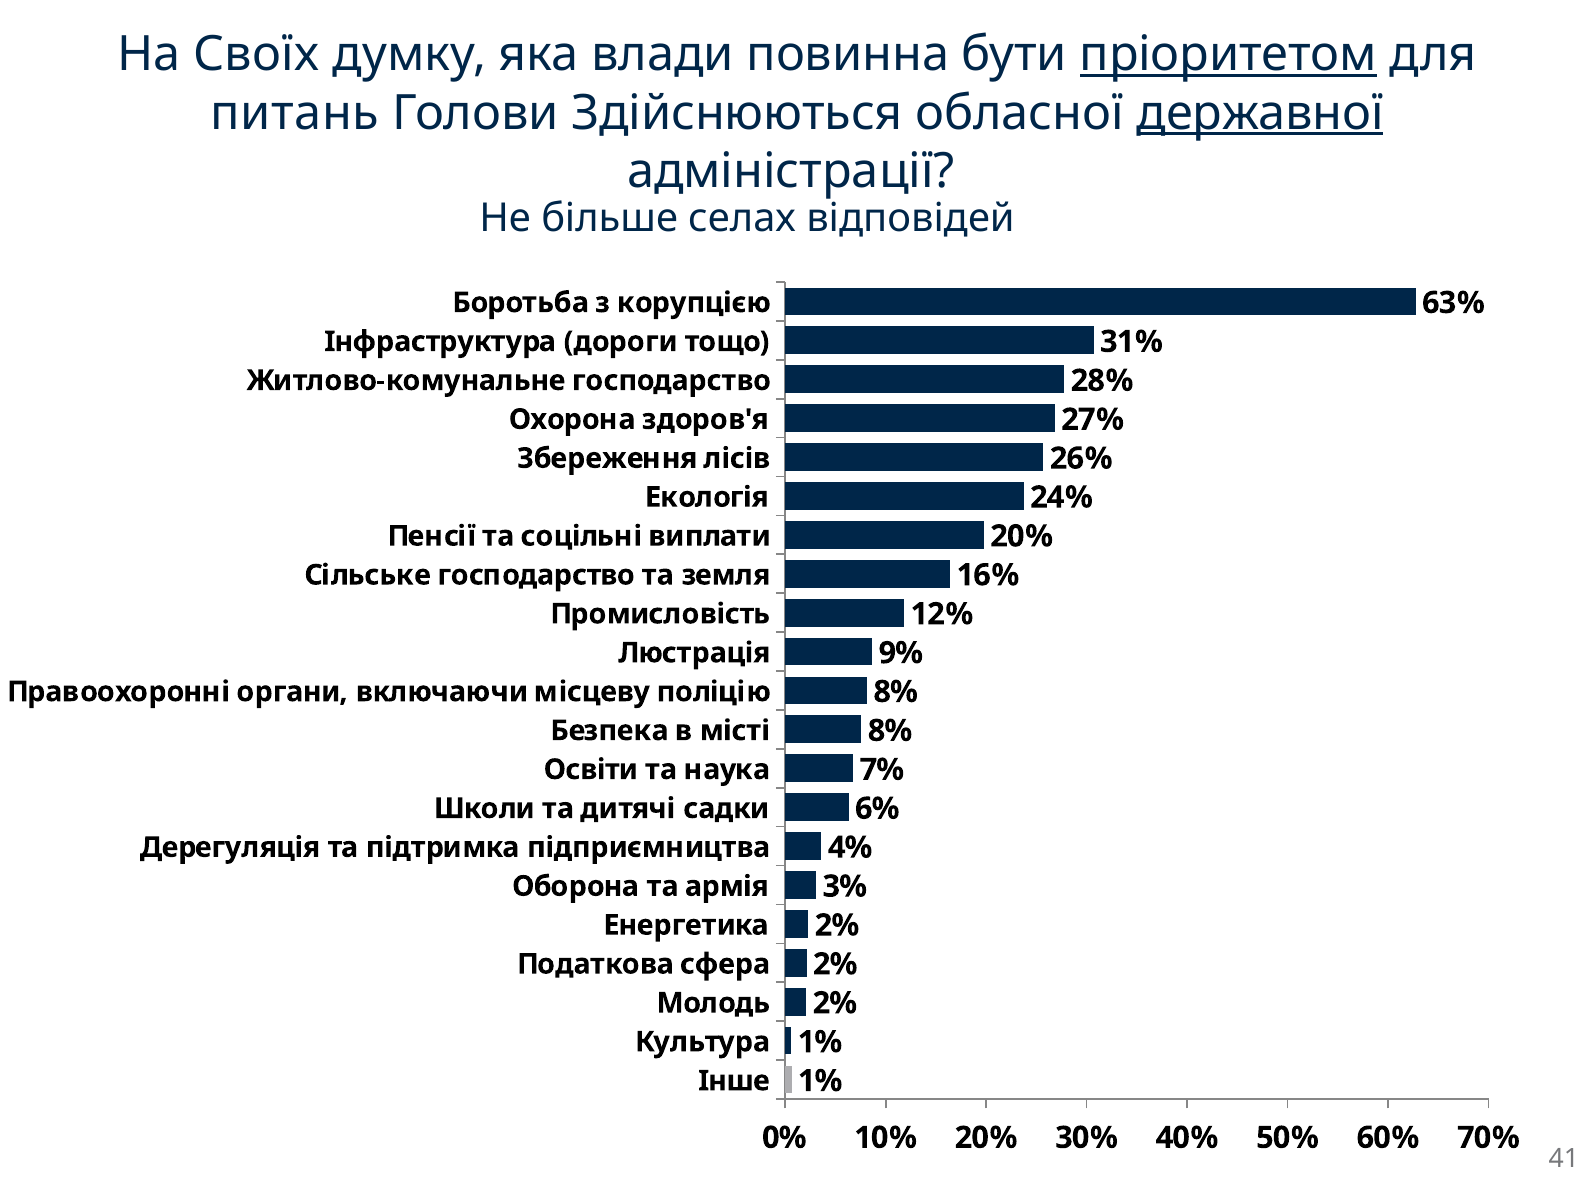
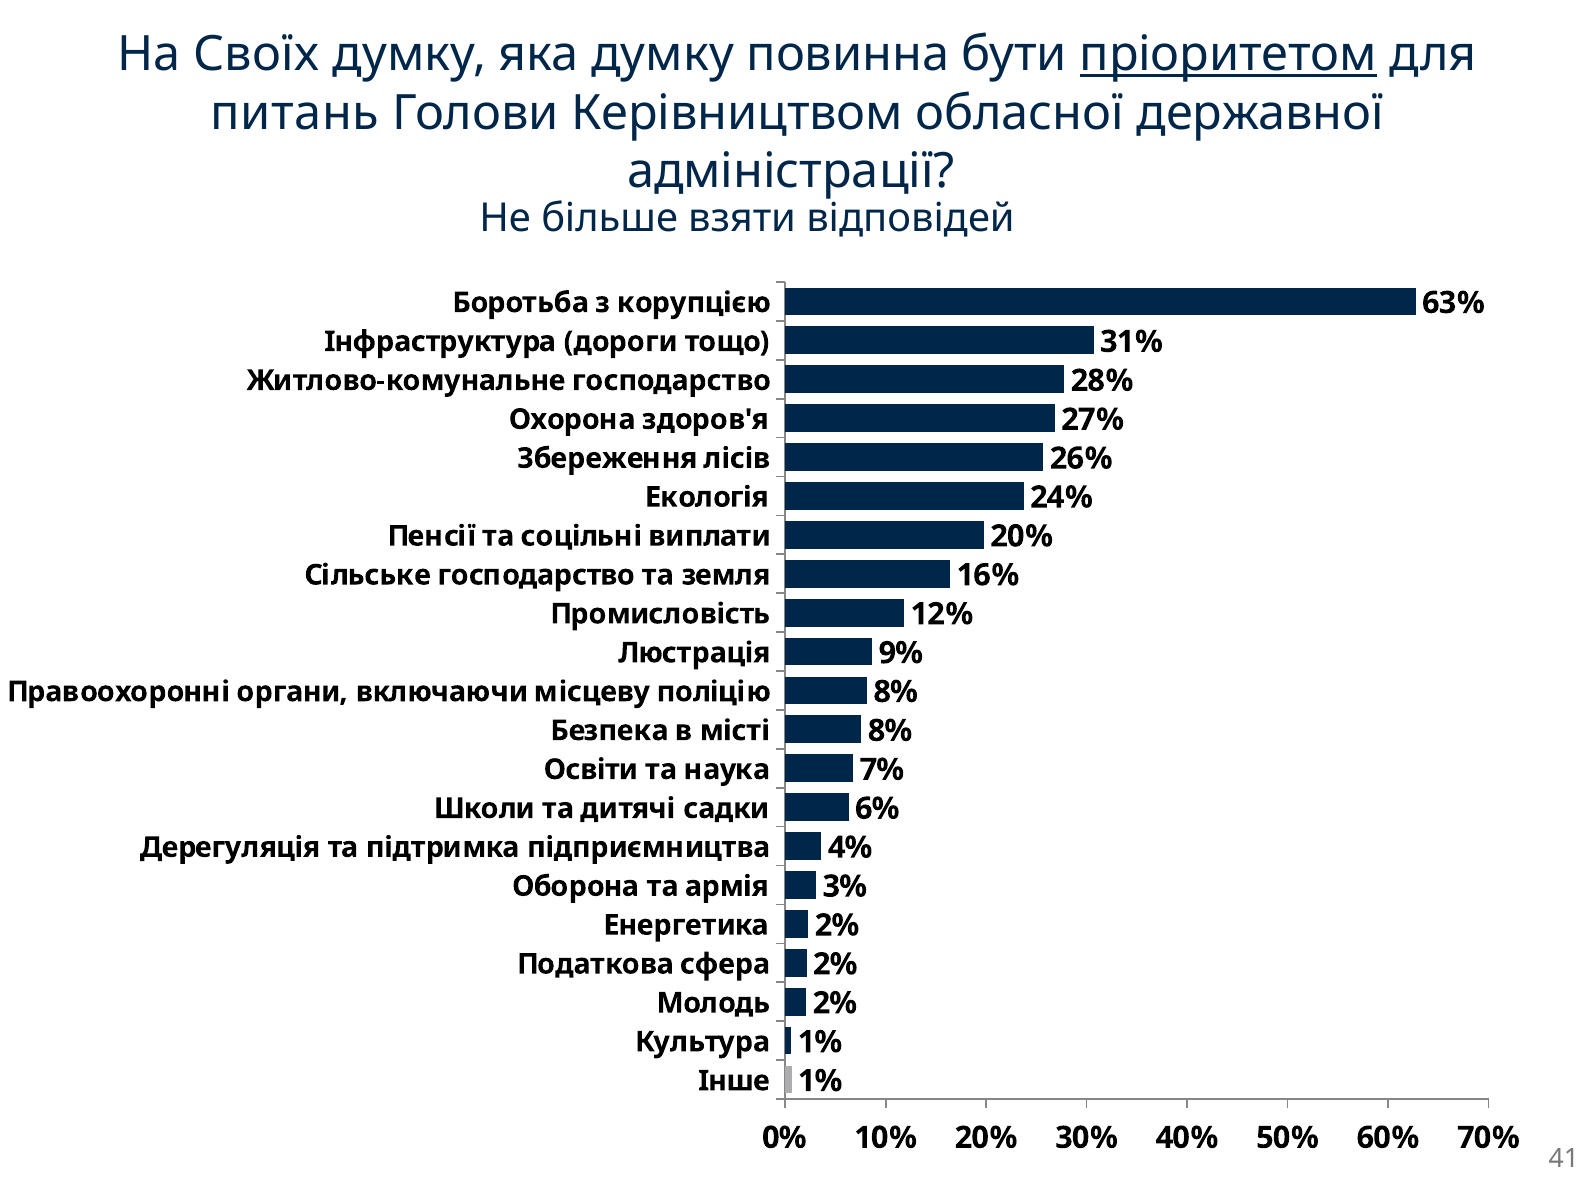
яка влади: влади -> думку
Здійснюються: Здійснюються -> Керiвництвом
державної underline: present -> none
селах: селах -> взяти
